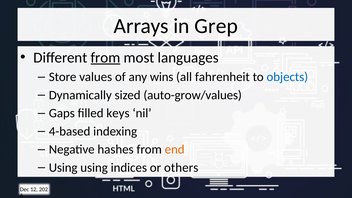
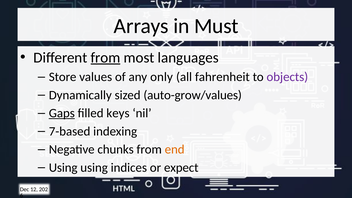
Grep: Grep -> Must
wins: wins -> only
objects colour: blue -> purple
Gaps underline: none -> present
4-based: 4-based -> 7-based
hashes: hashes -> chunks
others: others -> expect
